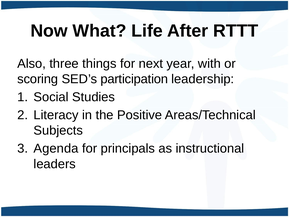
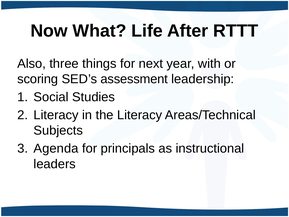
participation: participation -> assessment
the Positive: Positive -> Literacy
